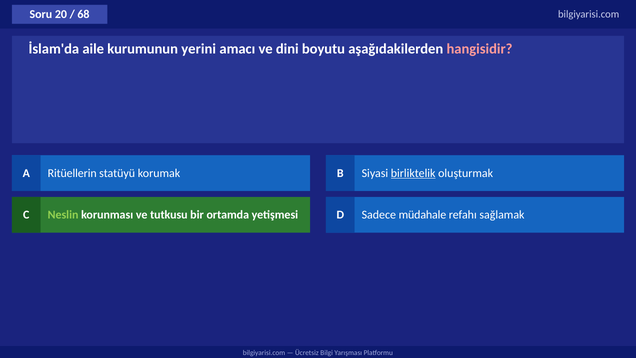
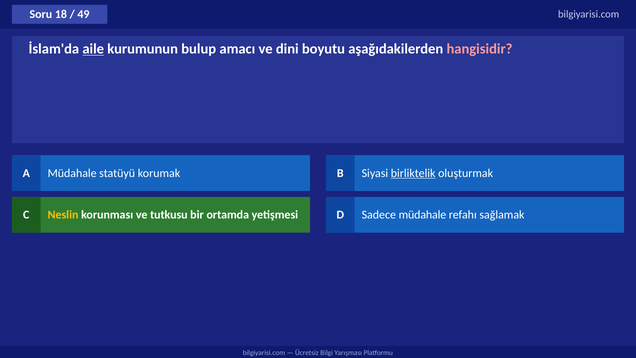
20: 20 -> 18
68: 68 -> 49
aile underline: none -> present
yerini: yerini -> bulup
A Ritüellerin: Ritüellerin -> Müdahale
Neslin colour: light green -> yellow
